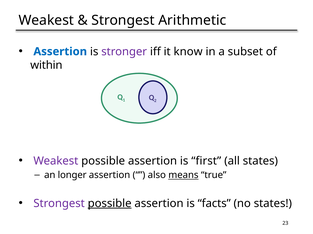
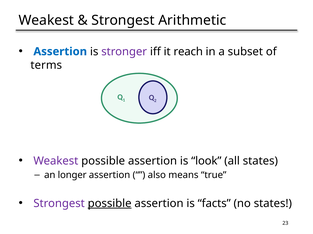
know: know -> reach
within: within -> terms
first: first -> look
means underline: present -> none
